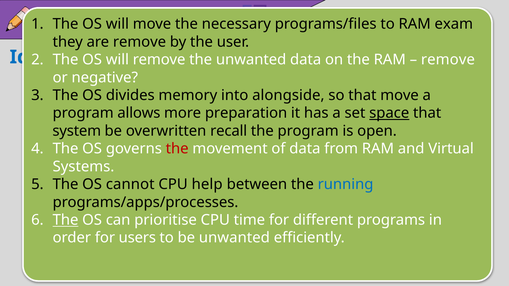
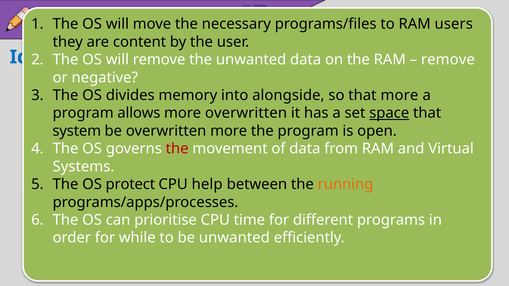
exam: exam -> users
are remove: remove -> content
that move: move -> more
more preparation: preparation -> overwritten
overwritten recall: recall -> more
cannot: cannot -> protect
running colour: blue -> orange
The at (66, 220) underline: present -> none
users: users -> while
